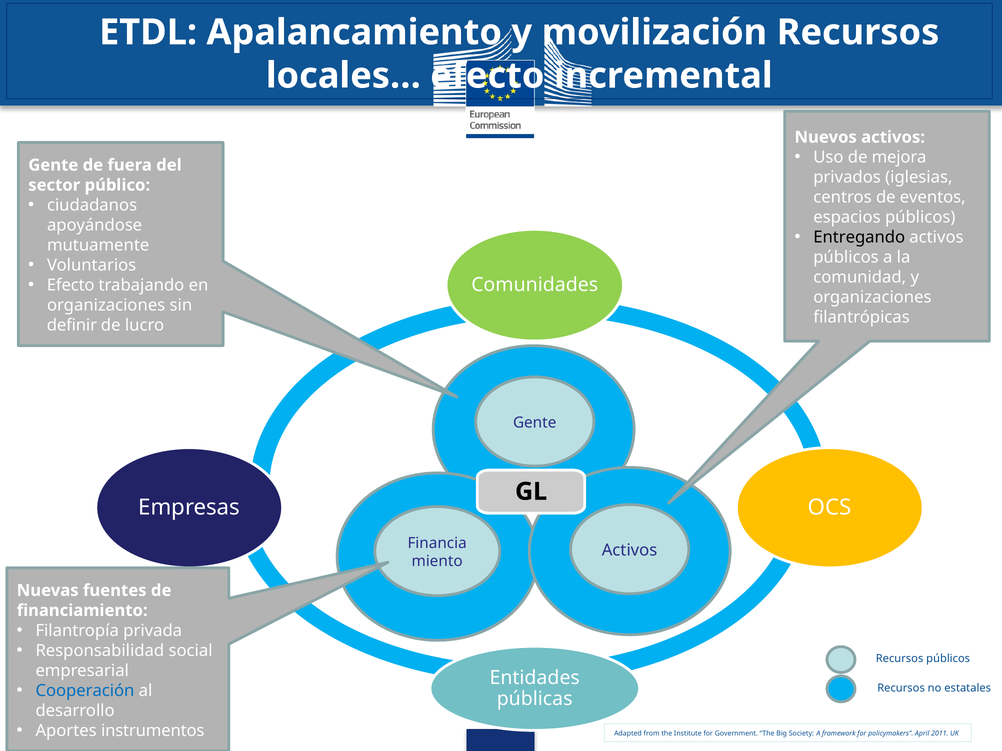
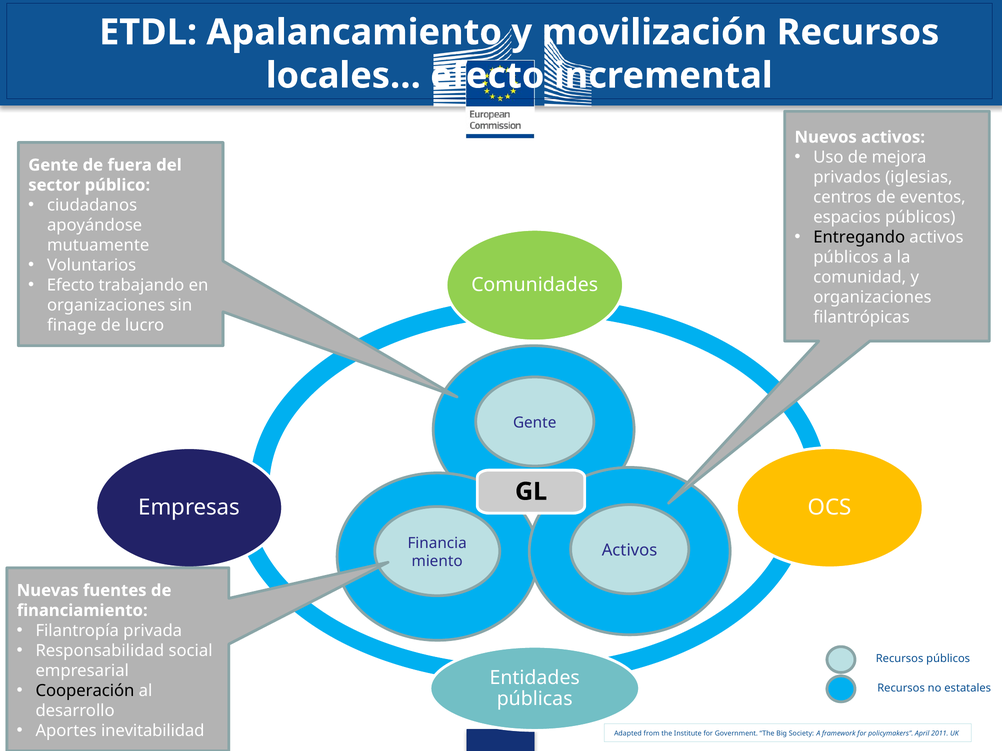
definir: definir -> finage
Cooperación colour: blue -> black
instrumentos: instrumentos -> inevitabilidad
